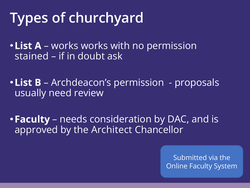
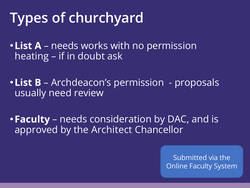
works at (65, 46): works -> needs
stained: stained -> heating
